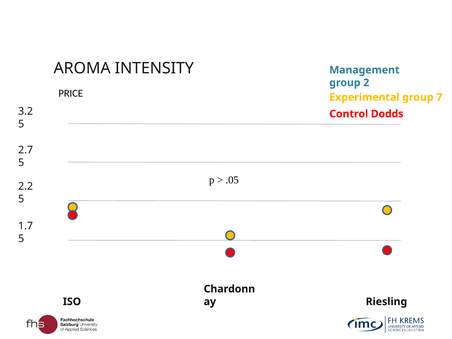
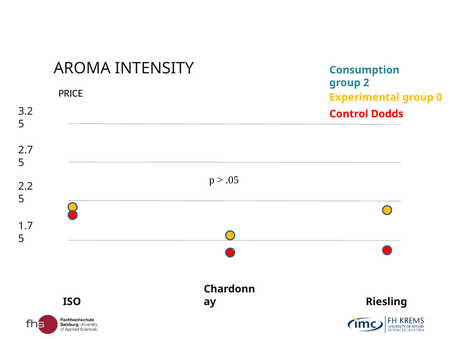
Management: Management -> Consumption
7: 7 -> 0
